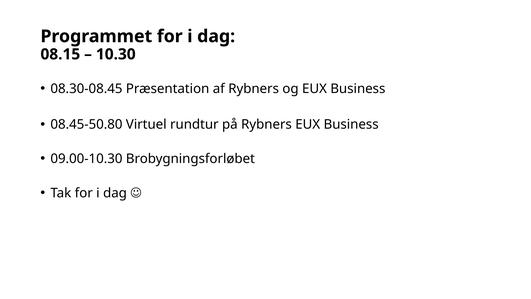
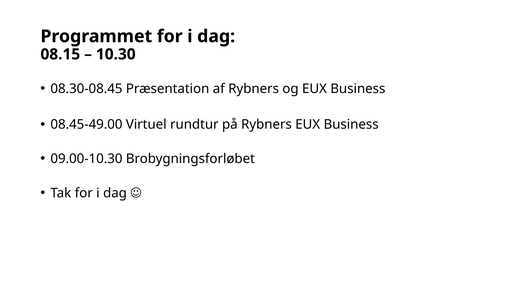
08.45-50.80: 08.45-50.80 -> 08.45-49.00
